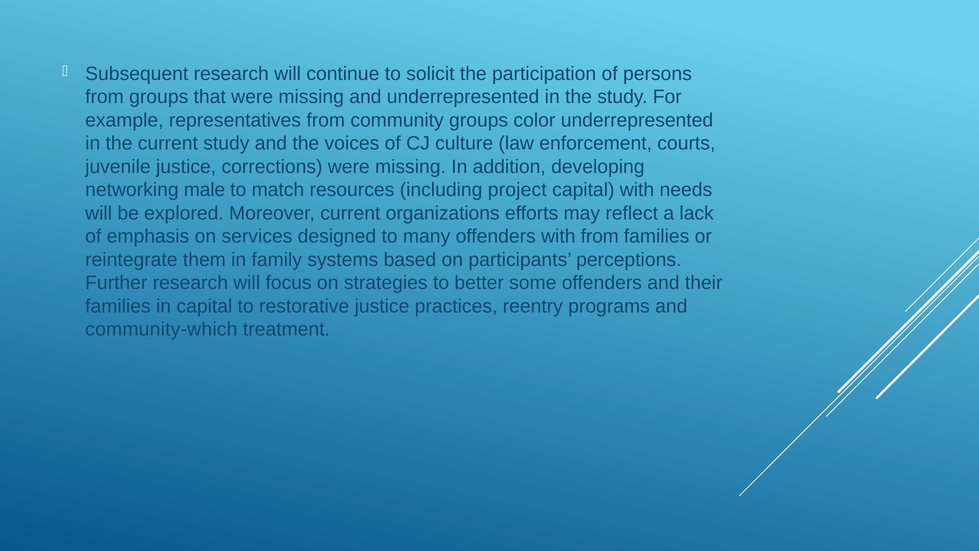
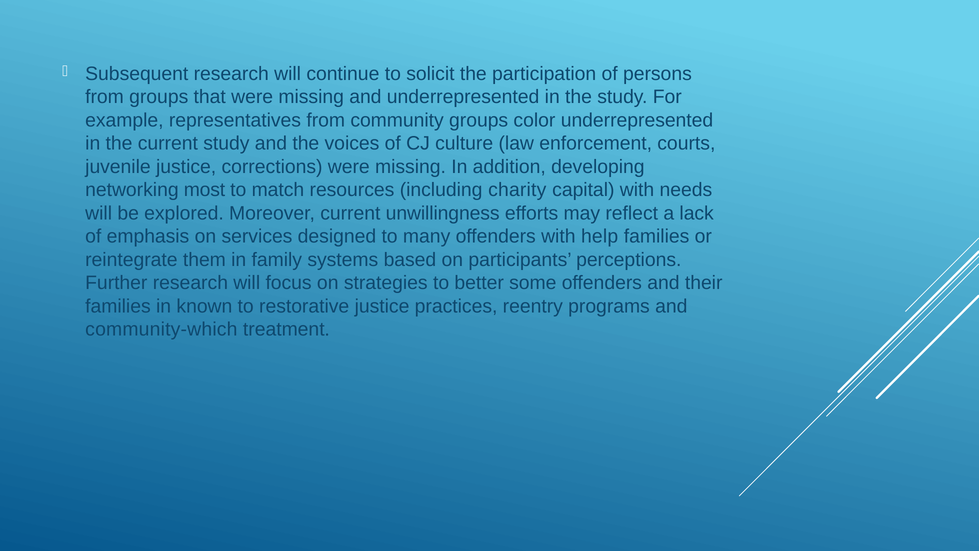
male: male -> most
project: project -> charity
organizations: organizations -> unwillingness
with from: from -> help
in capital: capital -> known
